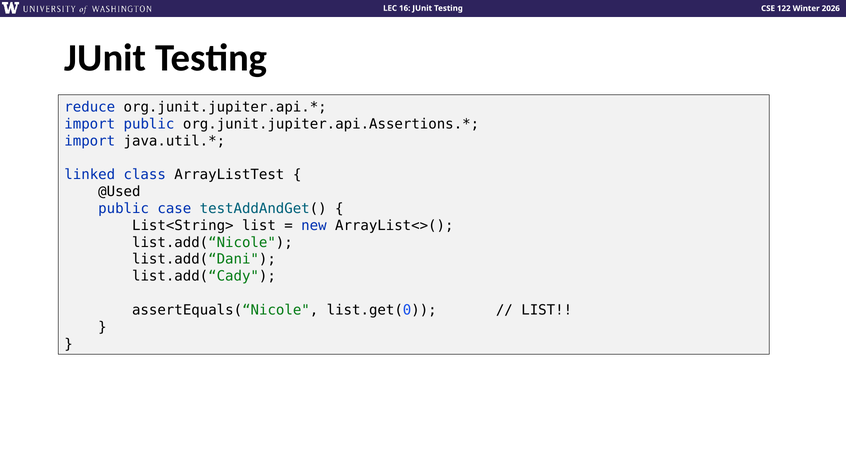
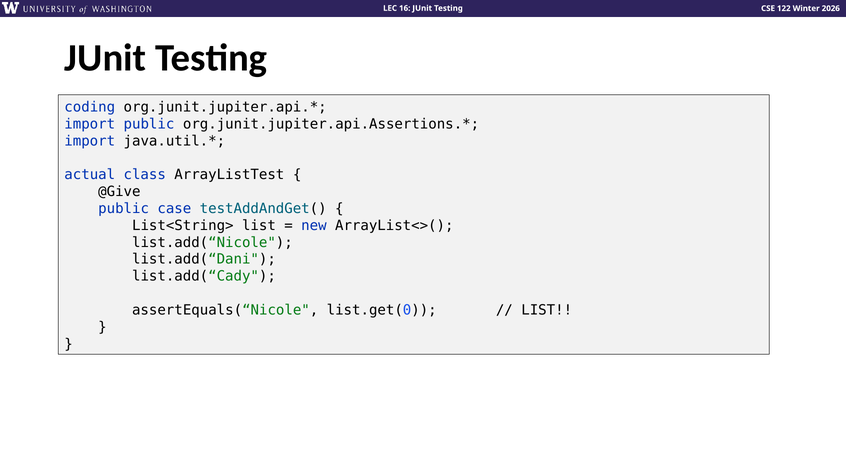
reduce: reduce -> coding
linked: linked -> actual
@Used: @Used -> @Give
